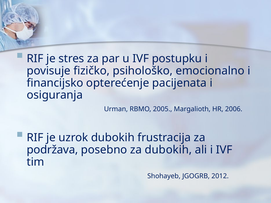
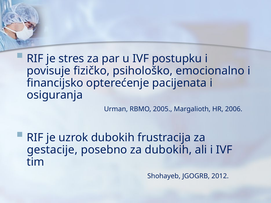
podržava: podržava -> gestacije
